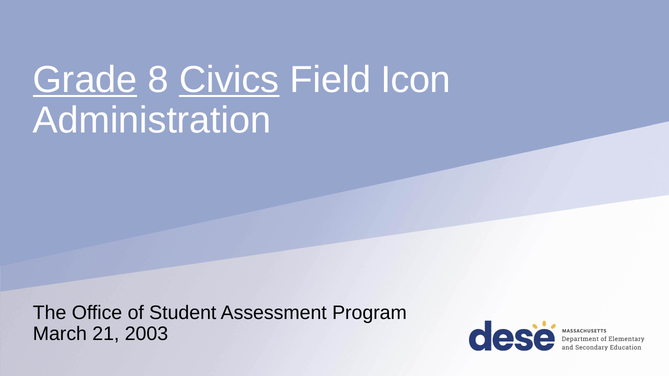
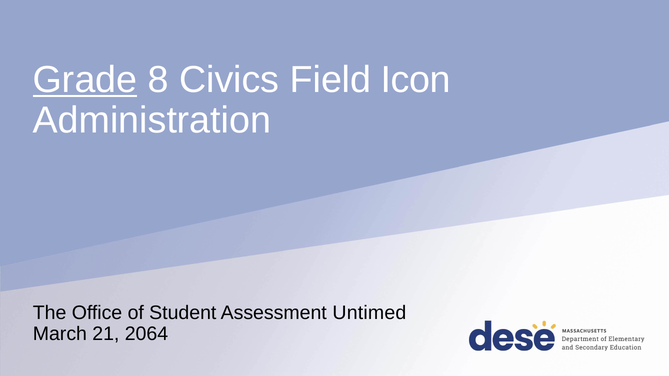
Civics underline: present -> none
Program: Program -> Untimed
2003: 2003 -> 2064
